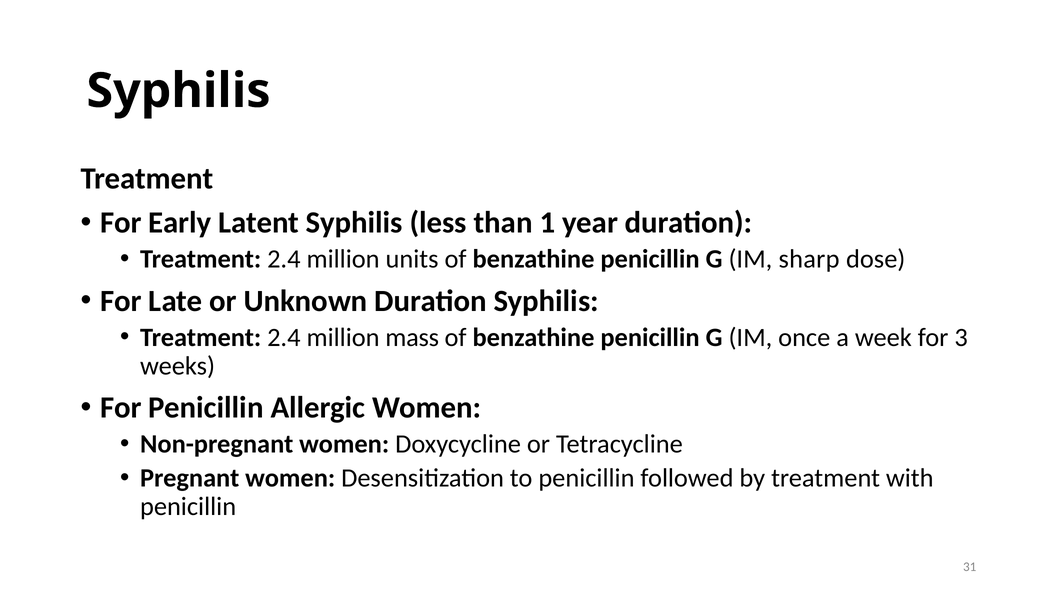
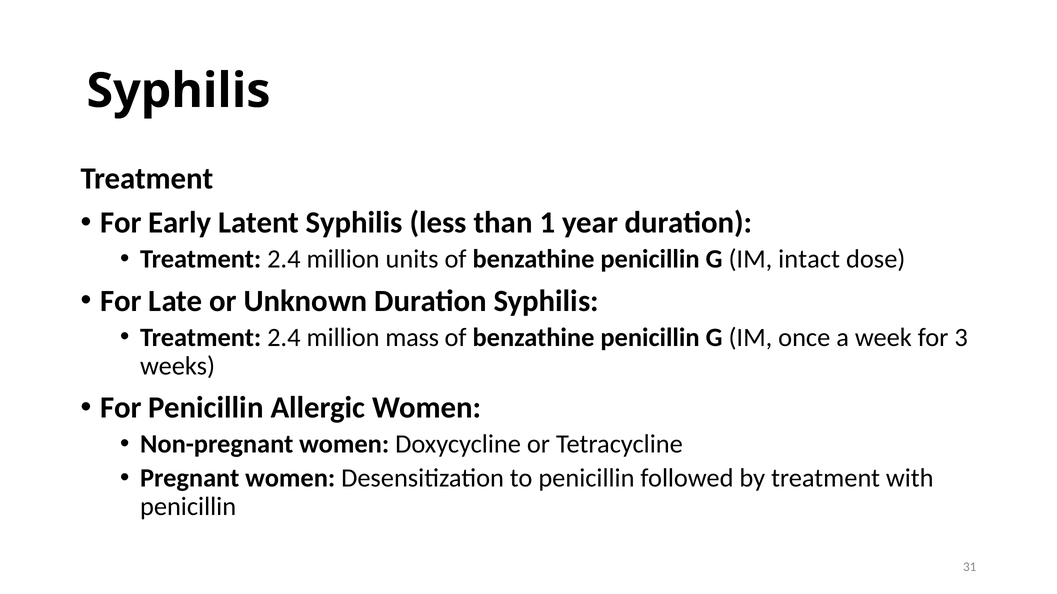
sharp: sharp -> intact
